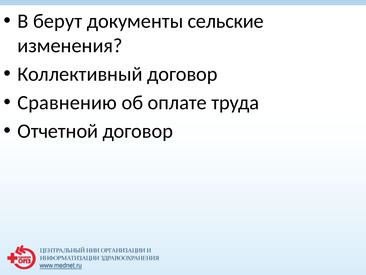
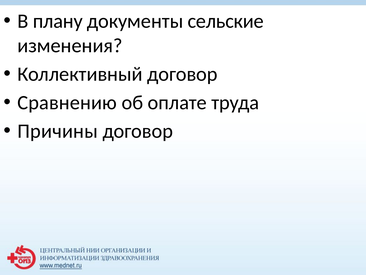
берут: берут -> плану
Отчетной: Отчетной -> Причины
